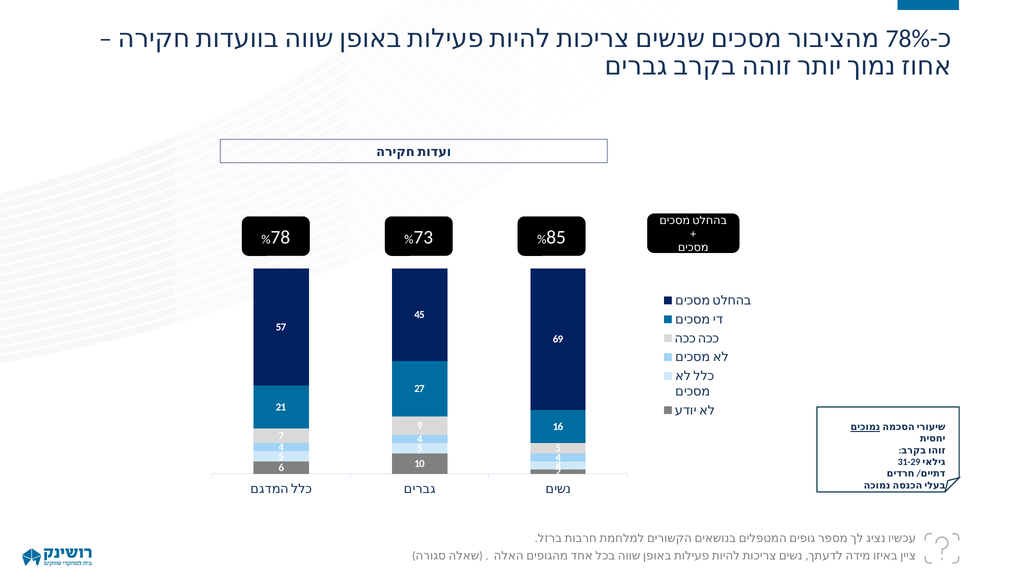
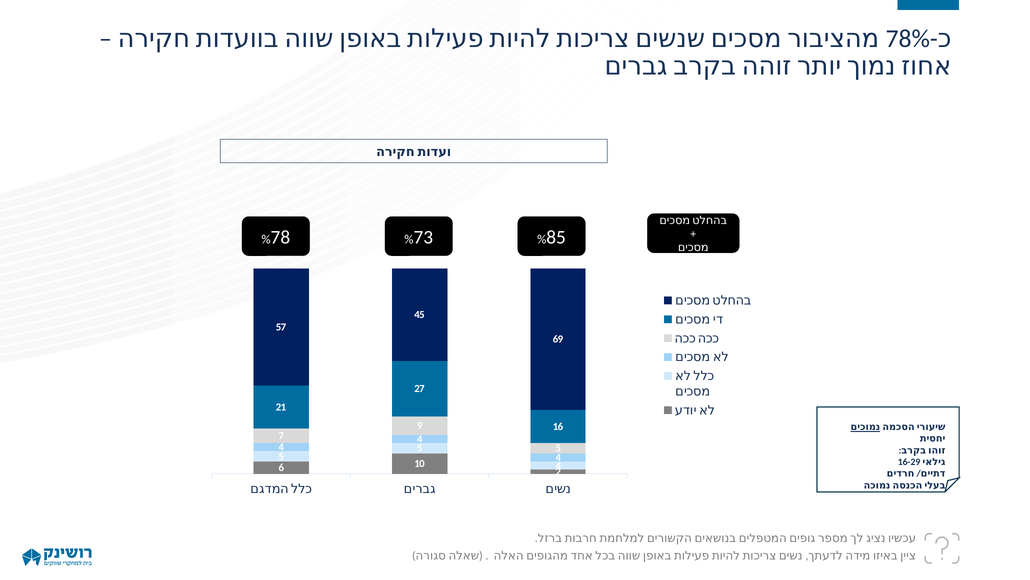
31-29: 31-29 -> 16-29
